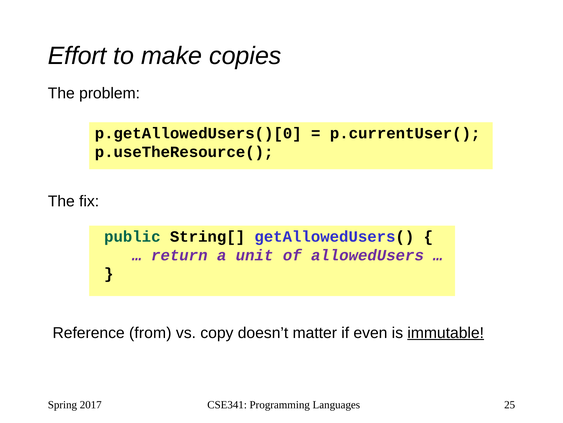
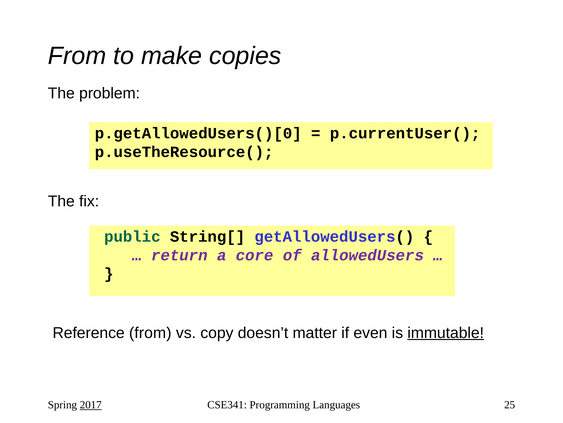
Effort at (77, 56): Effort -> From
unit: unit -> core
2017 underline: none -> present
